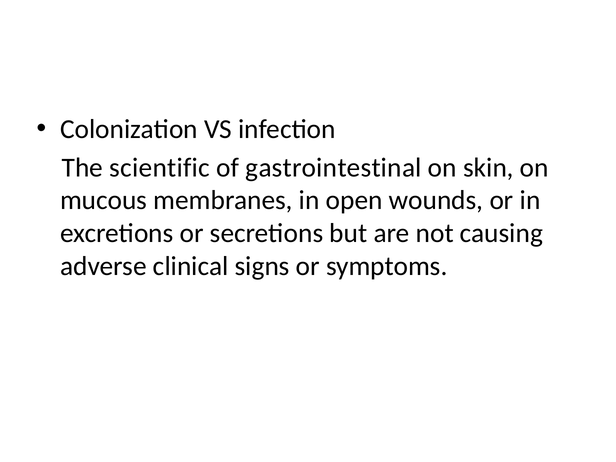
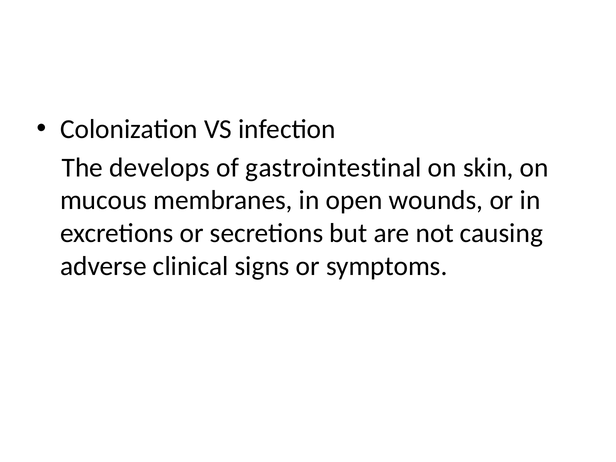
scientific: scientific -> develops
